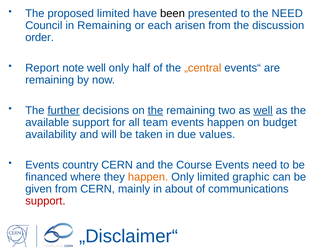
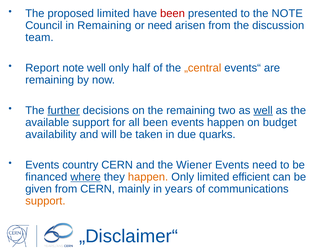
been at (172, 13) colour: black -> red
the NEED: NEED -> NOTE
or each: each -> need
order: order -> team
the at (155, 110) underline: present -> none
all team: team -> been
values: values -> quarks
Course: Course -> Wiener
where underline: none -> present
graphic: graphic -> efficient
about: about -> years
support at (45, 201) colour: red -> orange
